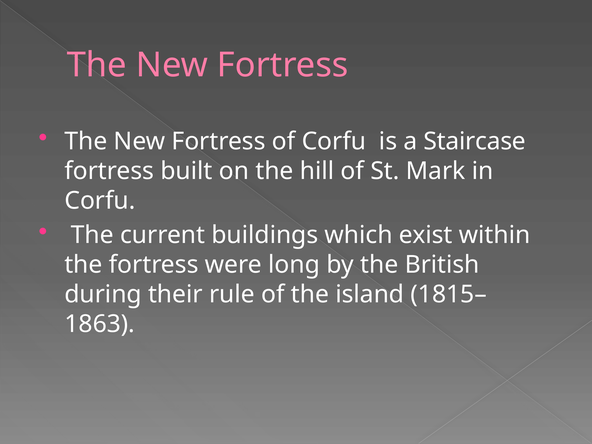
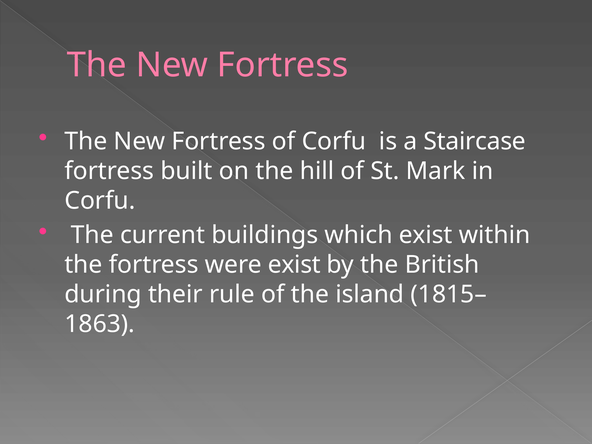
were long: long -> exist
